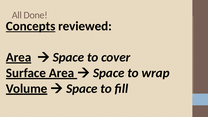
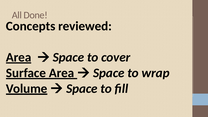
Concepts underline: present -> none
